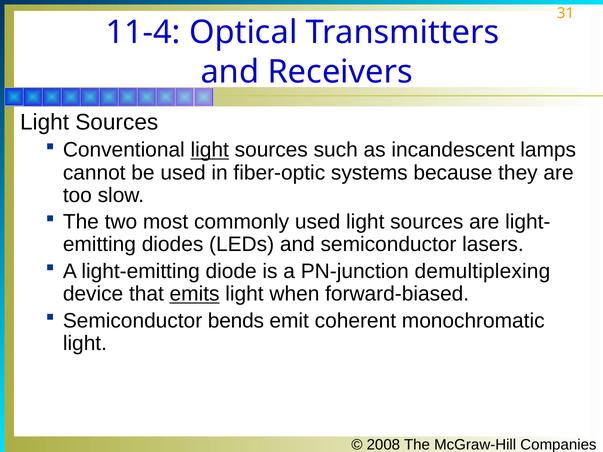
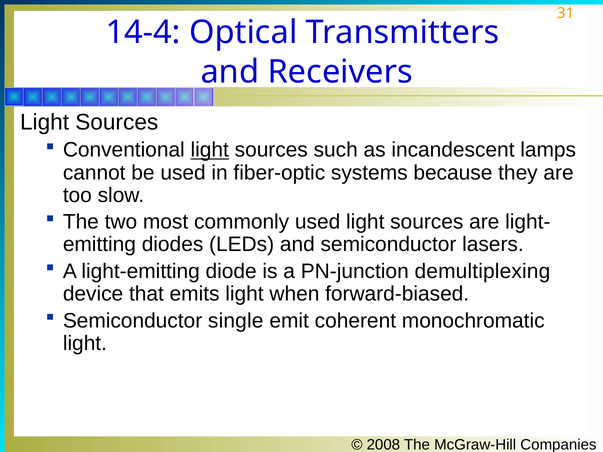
11-4: 11-4 -> 14-4
emits underline: present -> none
bends: bends -> single
